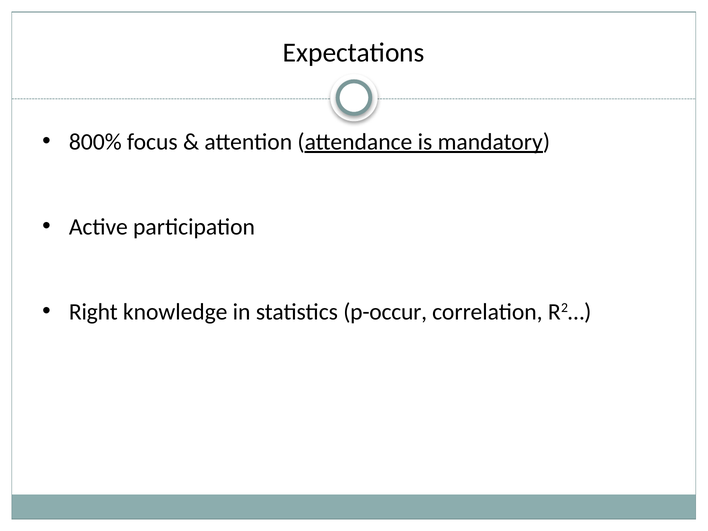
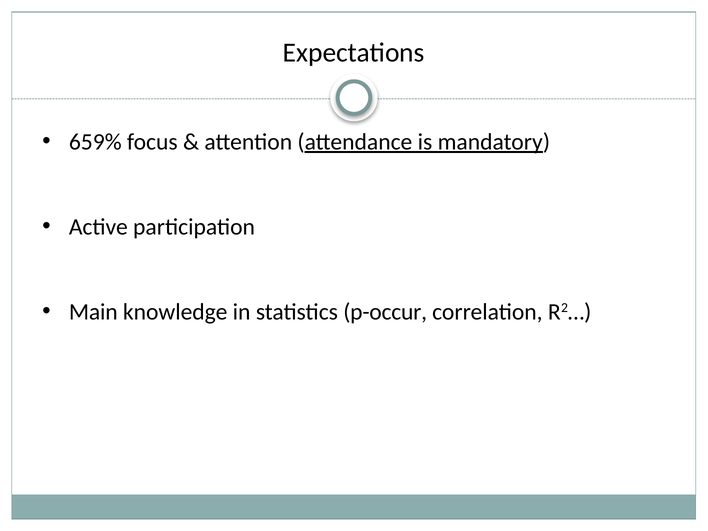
800%: 800% -> 659%
Right: Right -> Main
